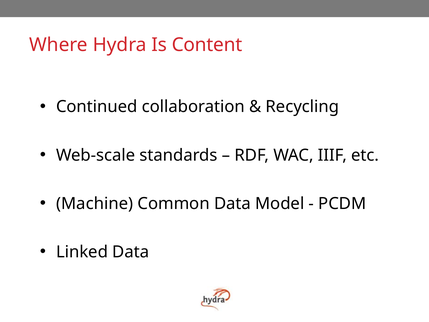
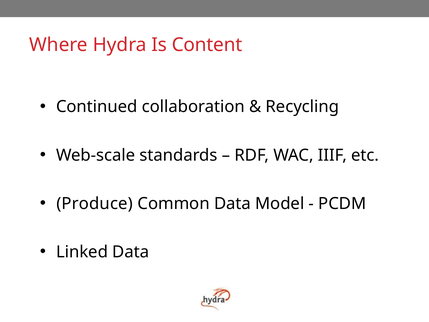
Machine: Machine -> Produce
